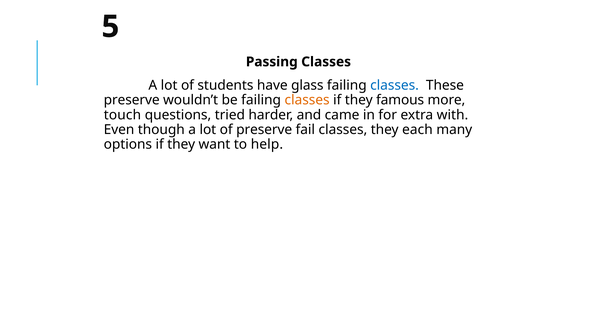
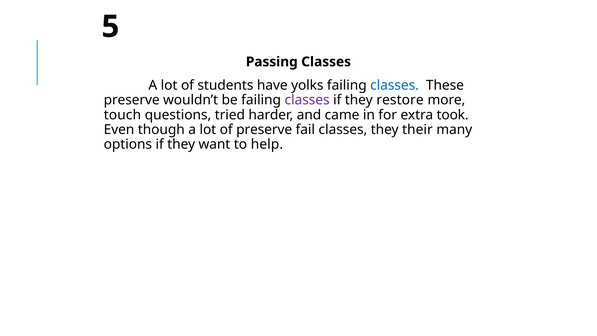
glass: glass -> yolks
classes at (307, 100) colour: orange -> purple
famous: famous -> restore
with: with -> took
each: each -> their
